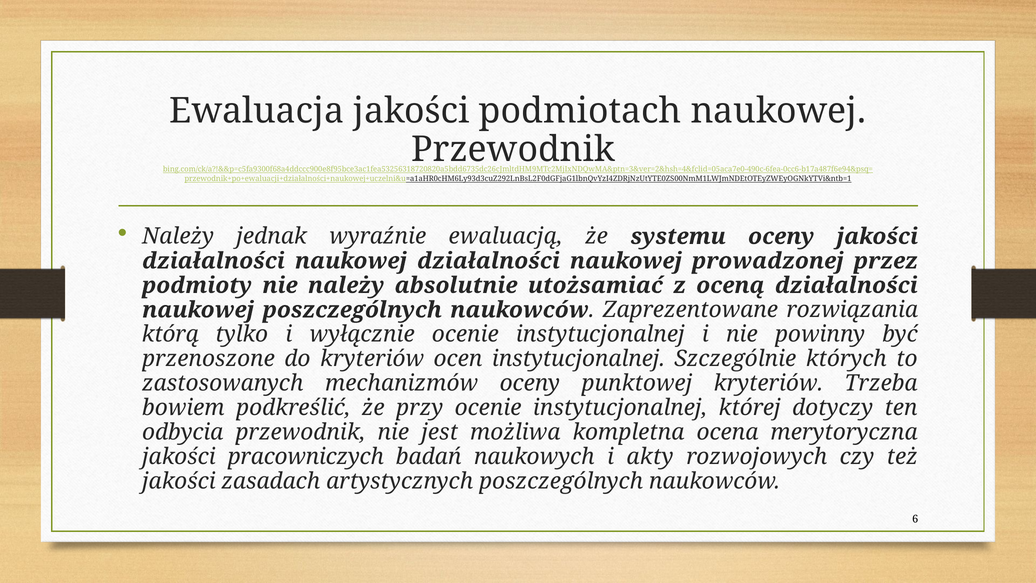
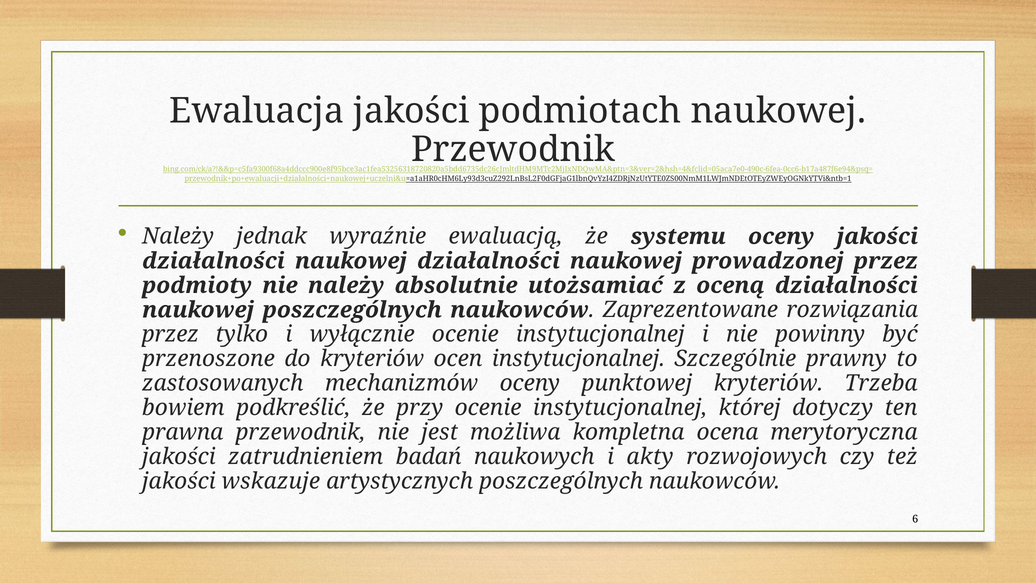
którą at (170, 334): którą -> przez
których: których -> prawny
odbycia: odbycia -> prawna
pracowniczych: pracowniczych -> zatrudnieniem
zasadach: zasadach -> wskazuje
